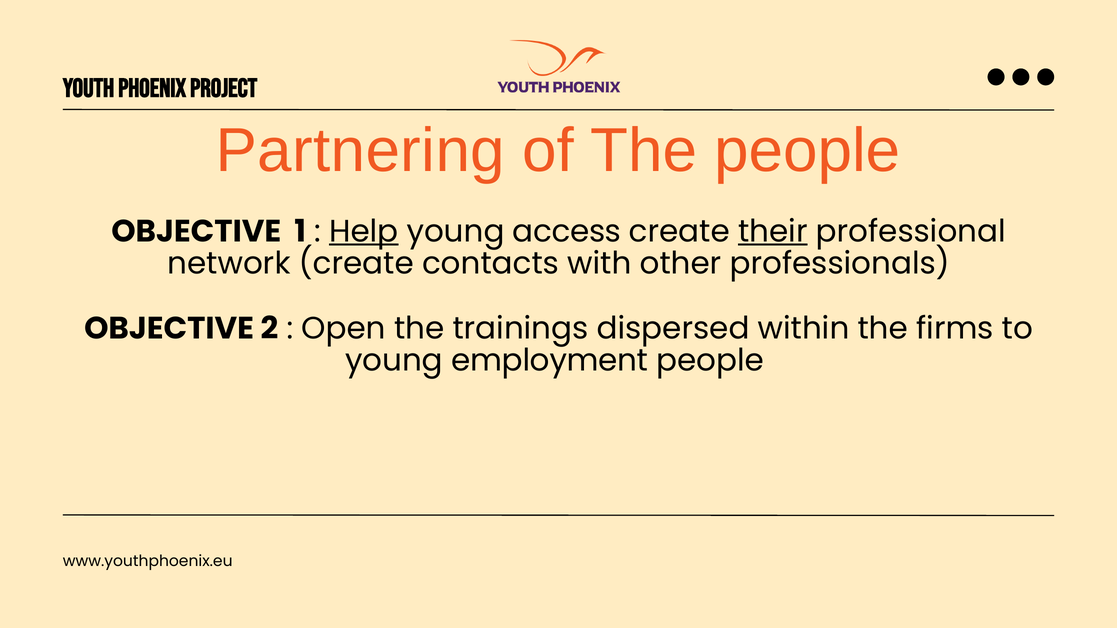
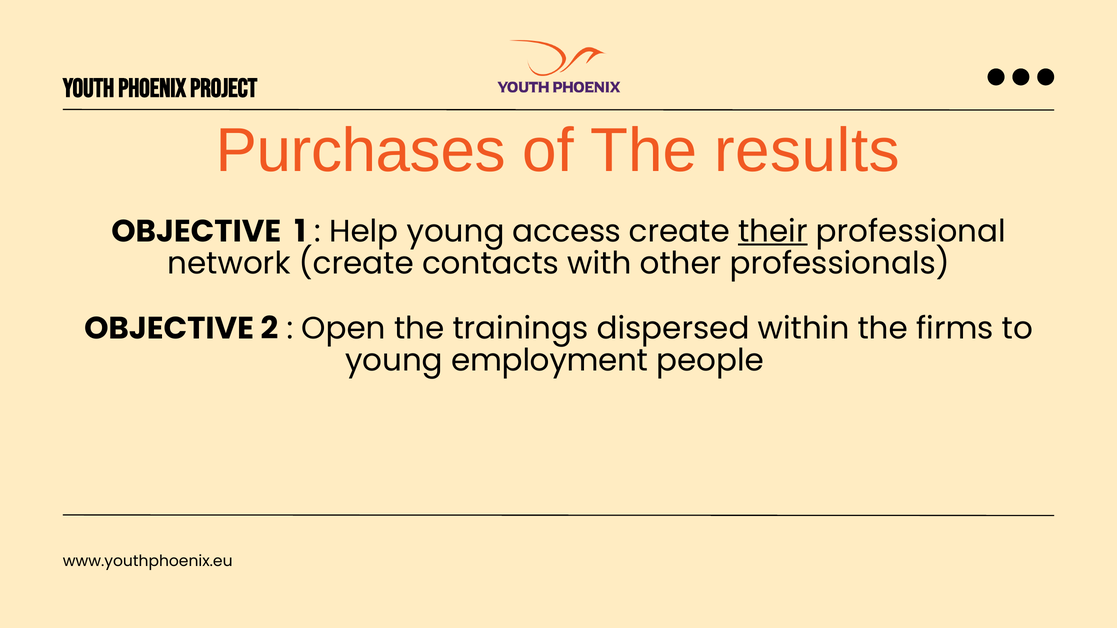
Partnering: Partnering -> Purchases
The people: people -> results
Help underline: present -> none
